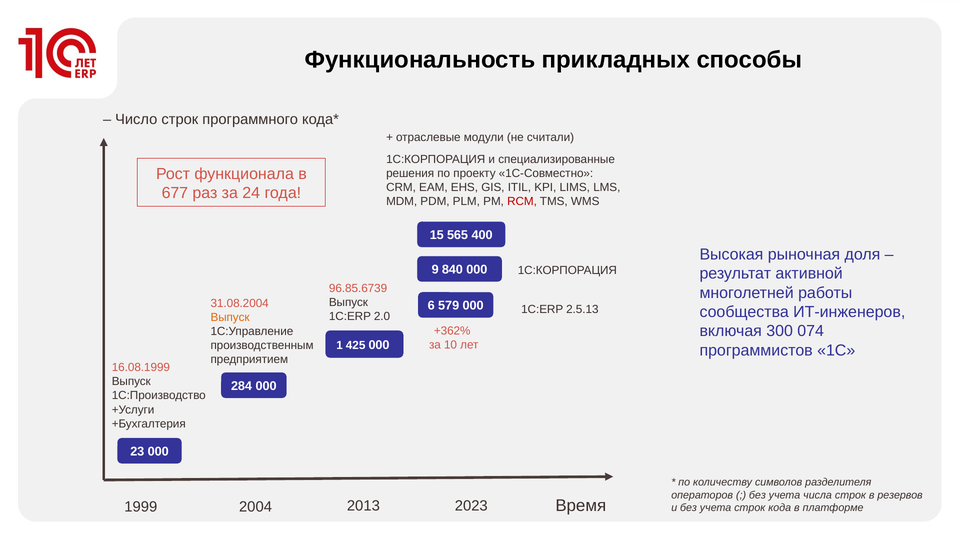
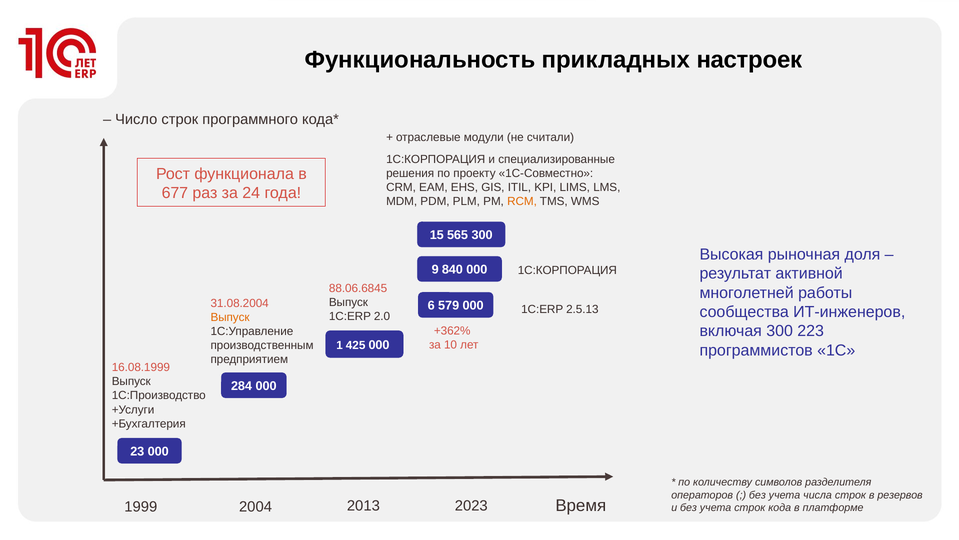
способы: способы -> настроек
RCM colour: red -> orange
565 400: 400 -> 300
96.85.6739: 96.85.6739 -> 88.06.6845
074: 074 -> 223
